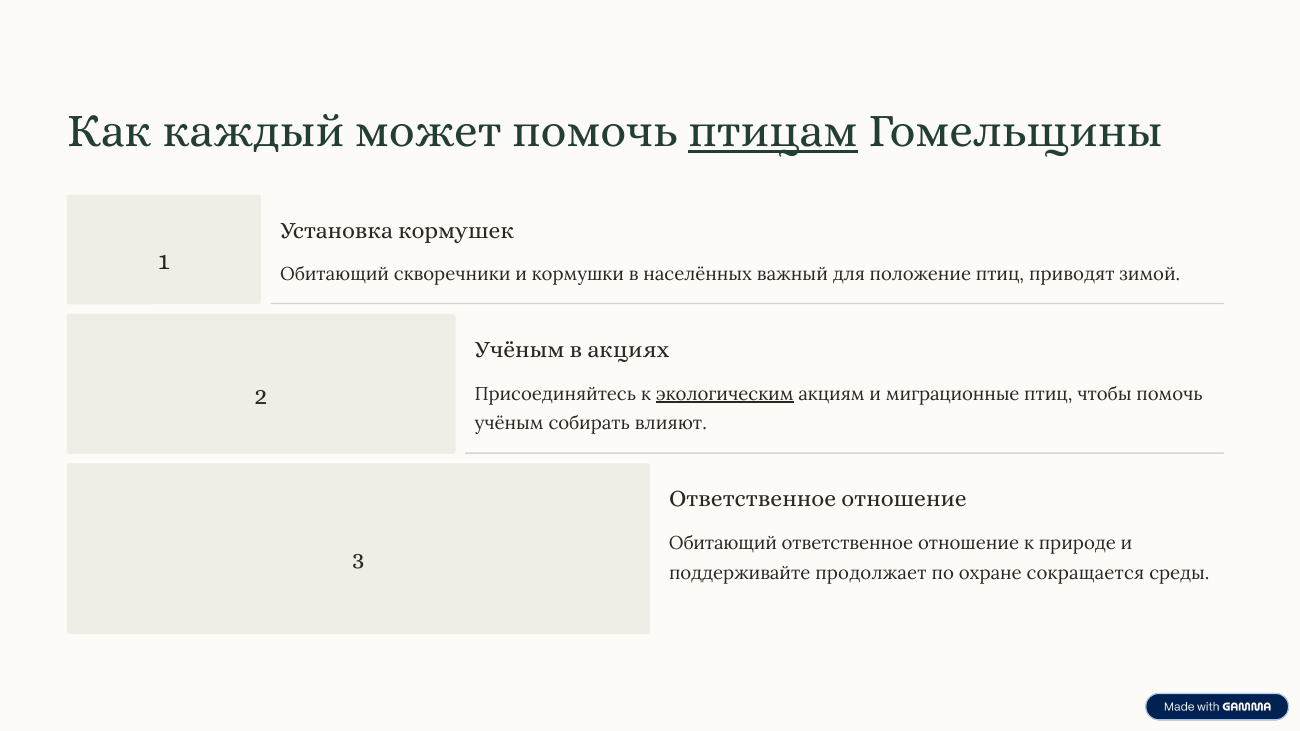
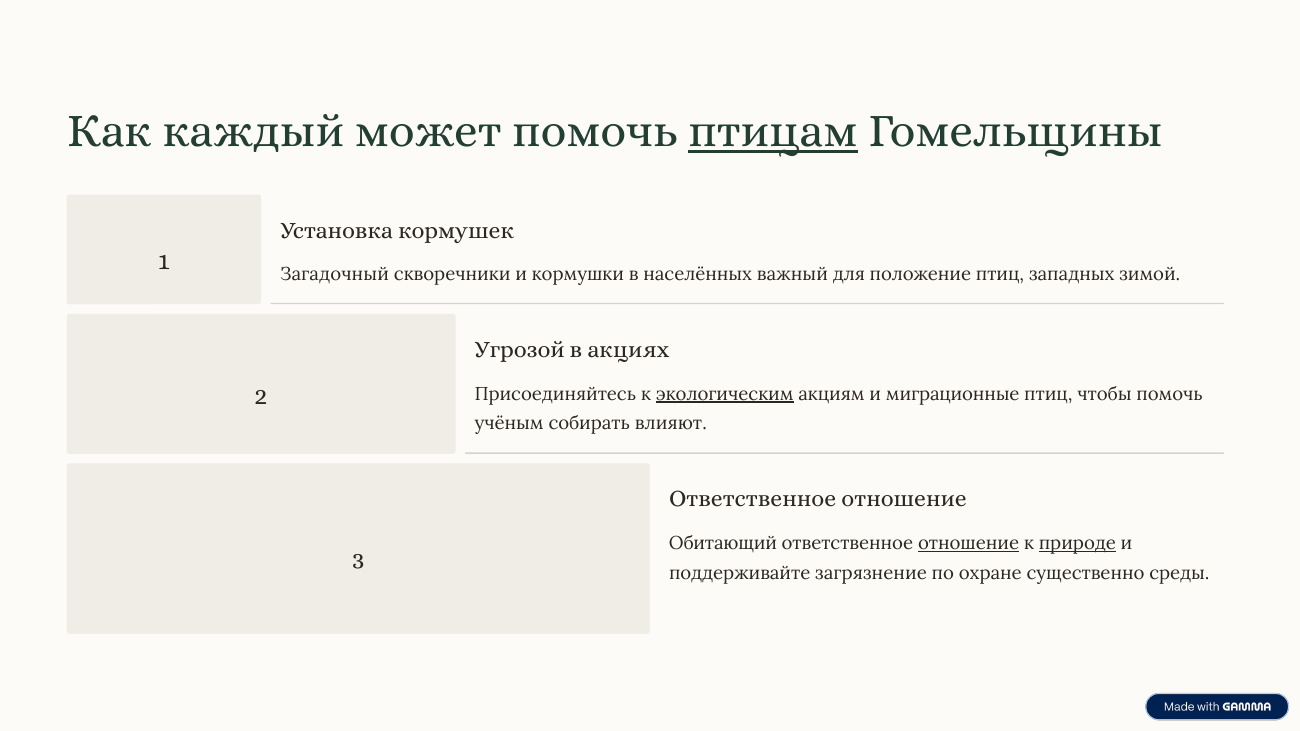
Обитающий at (335, 275): Обитающий -> Загадочный
приводят: приводят -> западных
Учёным at (519, 350): Учёным -> Угрозой
отношение at (969, 544) underline: none -> present
природе underline: none -> present
продолжает: продолжает -> загрязнение
сокращается: сокращается -> существенно
